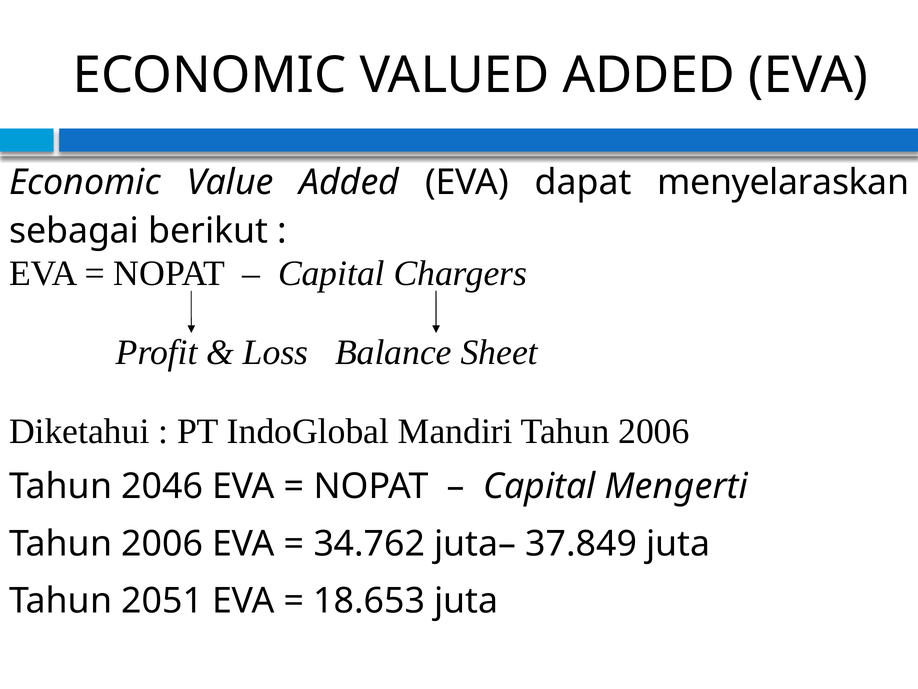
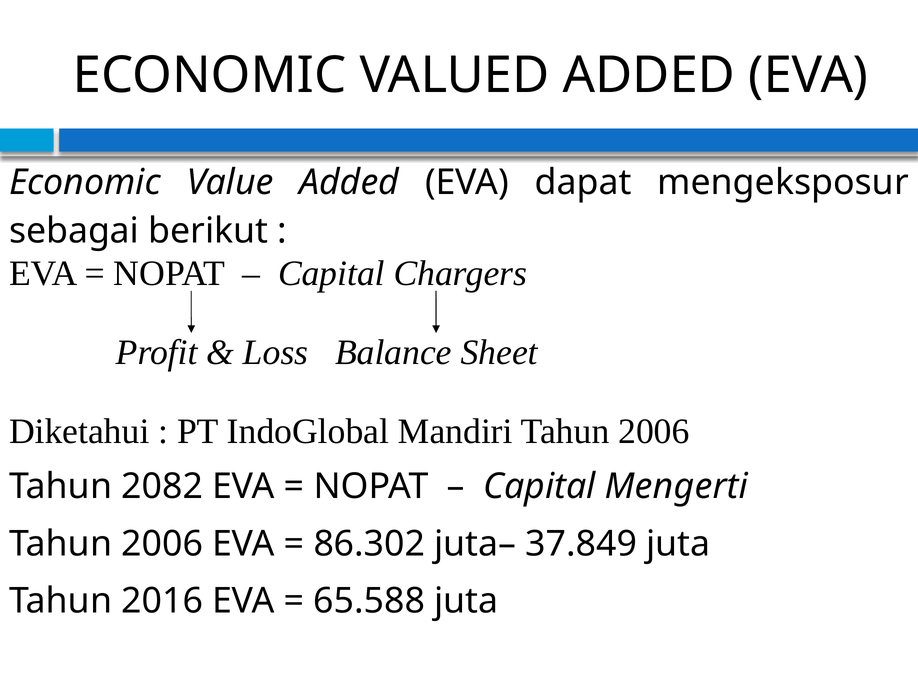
menyelaraskan: menyelaraskan -> mengeksposur
2046: 2046 -> 2082
34.762: 34.762 -> 86.302
2051: 2051 -> 2016
18.653: 18.653 -> 65.588
